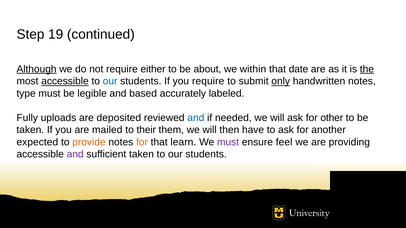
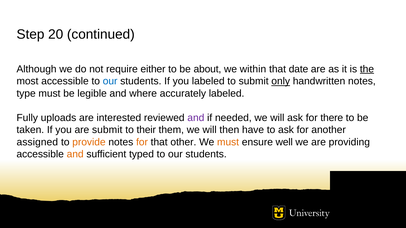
19: 19 -> 20
Although underline: present -> none
accessible at (65, 81) underline: present -> none
you require: require -> labeled
based: based -> where
deposited: deposited -> interested
and at (196, 118) colour: blue -> purple
other: other -> there
are mailed: mailed -> submit
expected: expected -> assigned
learn: learn -> other
must at (228, 142) colour: purple -> orange
feel: feel -> well
and at (75, 154) colour: purple -> orange
sufficient taken: taken -> typed
